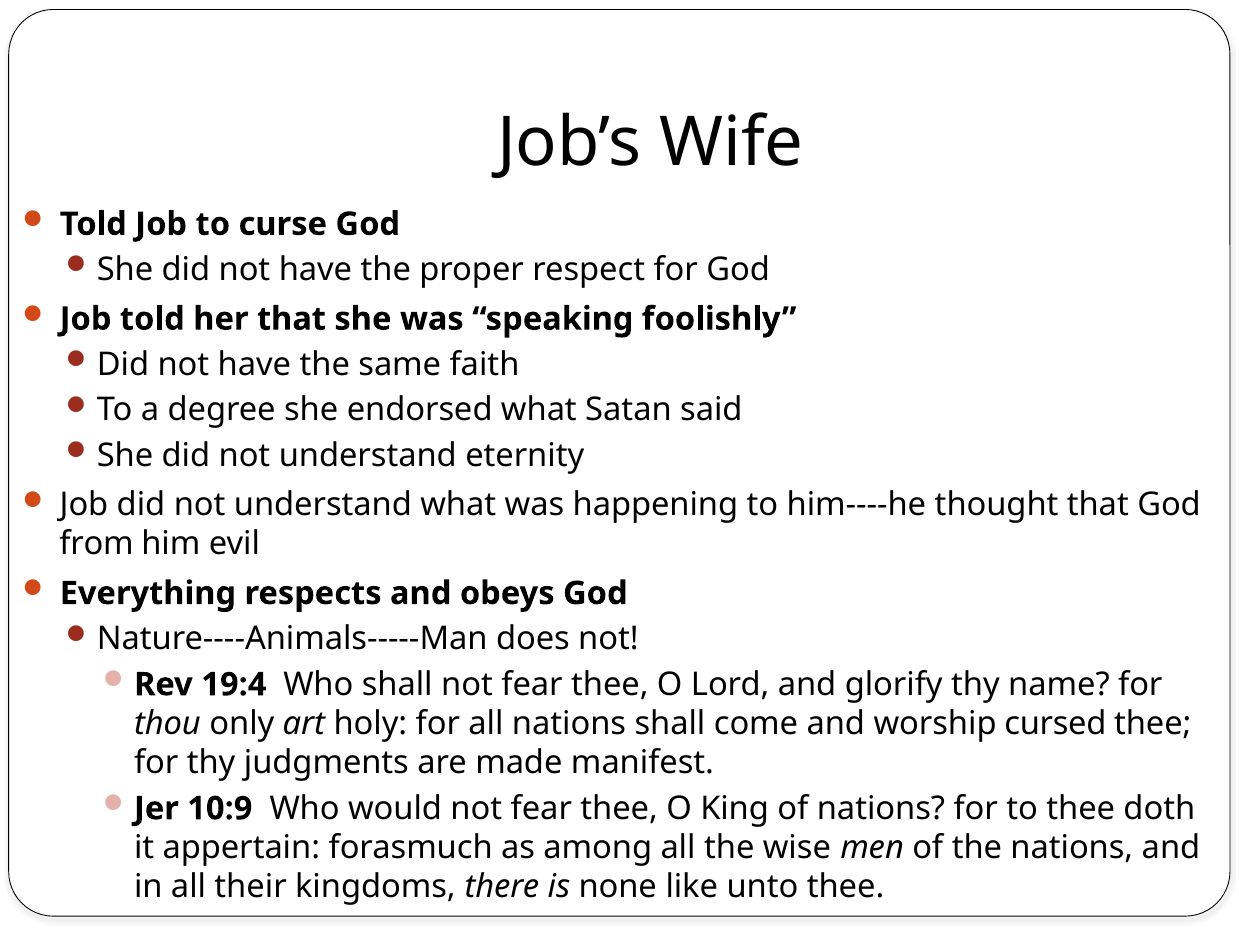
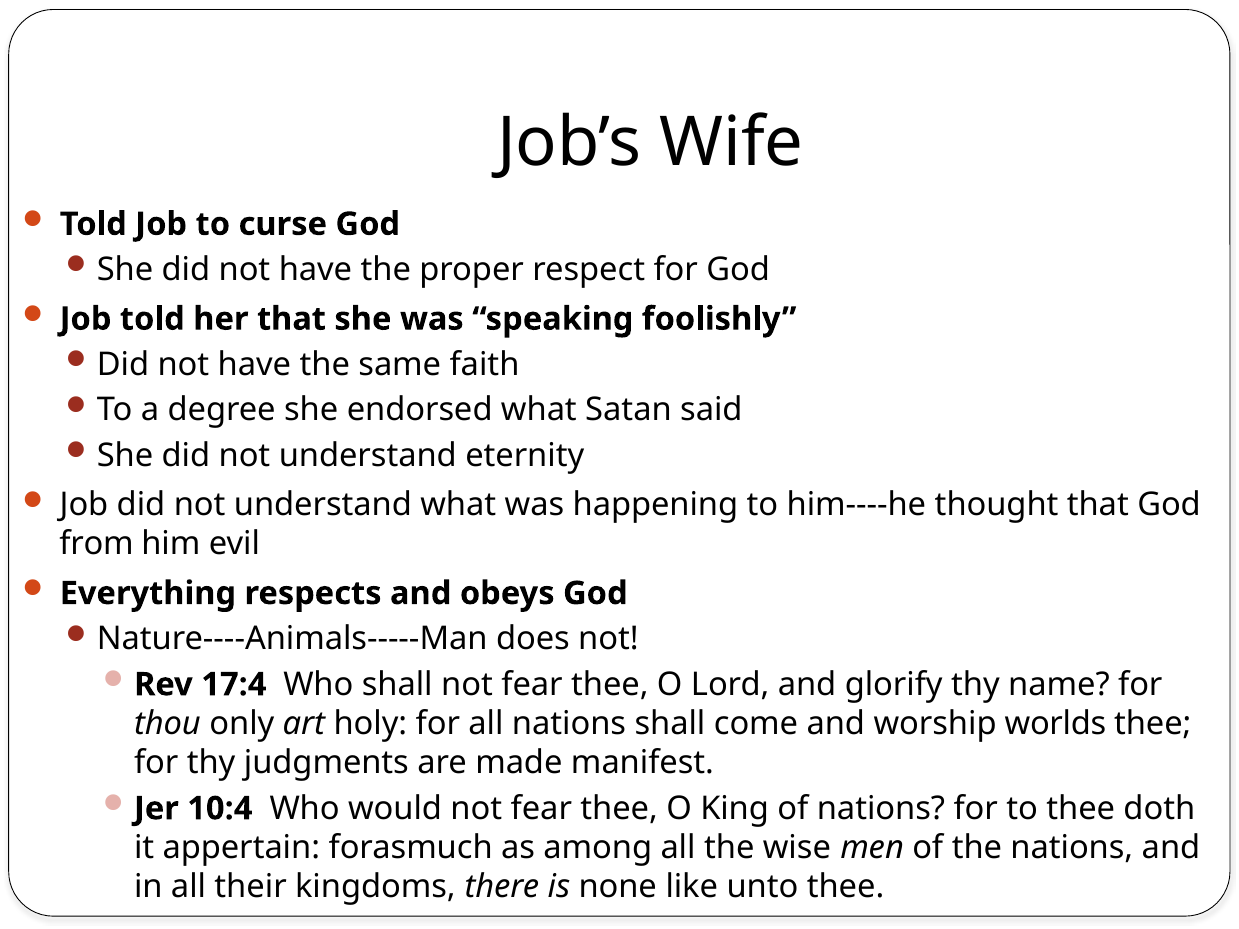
19:4: 19:4 -> 17:4
cursed: cursed -> worlds
10:9: 10:9 -> 10:4
